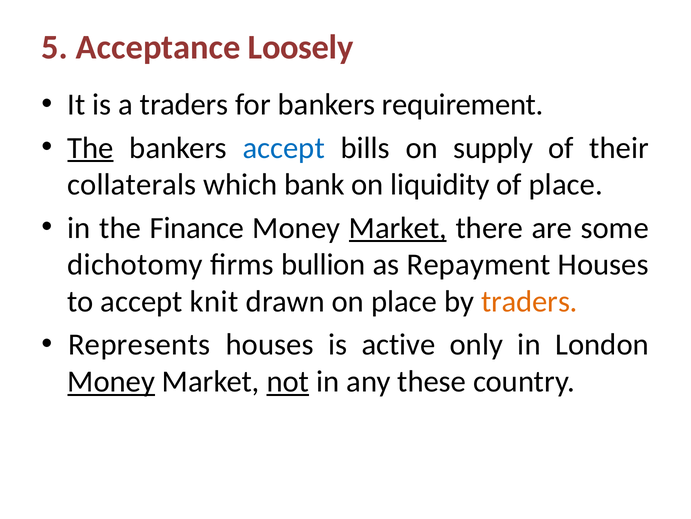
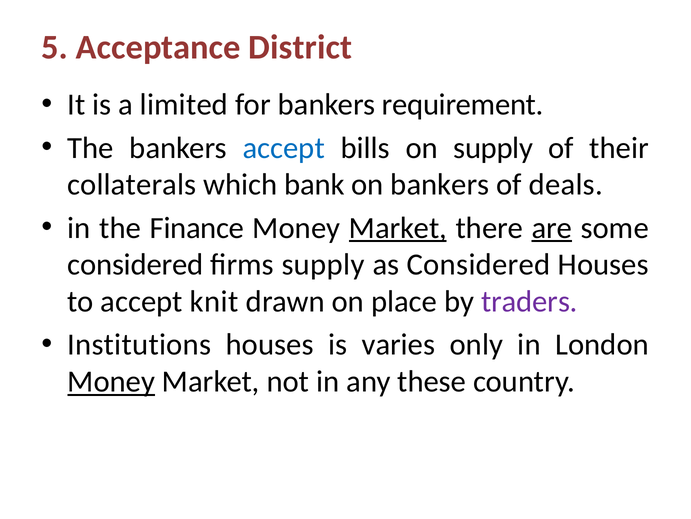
Loosely: Loosely -> District
a traders: traders -> limited
The at (91, 148) underline: present -> none
on liquidity: liquidity -> bankers
of place: place -> deals
are underline: none -> present
dichotomy at (135, 264): dichotomy -> considered
firms bullion: bullion -> supply
as Repayment: Repayment -> Considered
traders at (529, 301) colour: orange -> purple
Represents: Represents -> Institutions
active: active -> varies
not underline: present -> none
